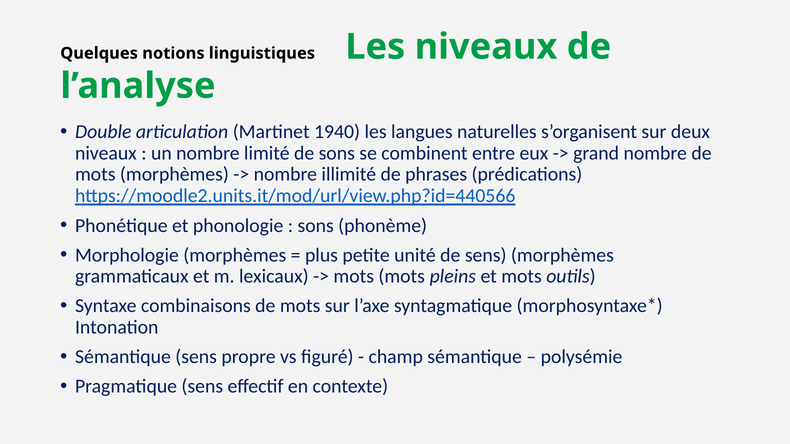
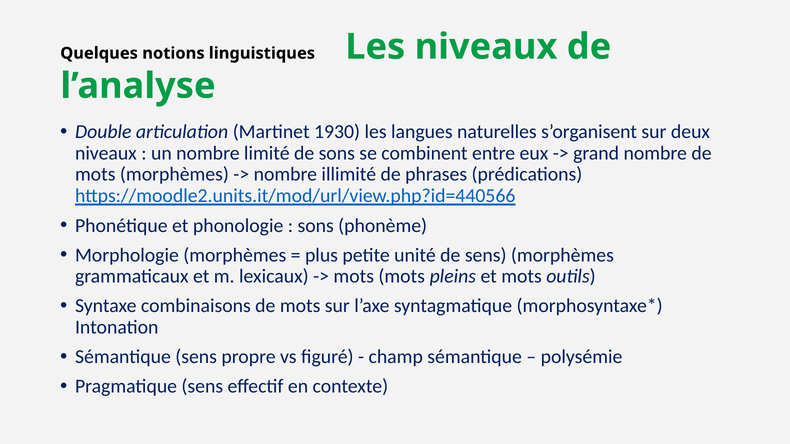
1940: 1940 -> 1930
